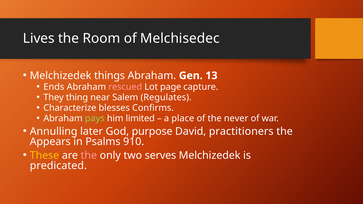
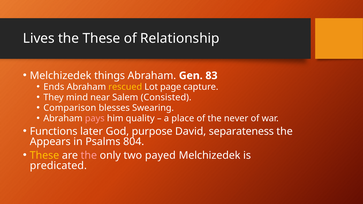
the Room: Room -> These
Melchisedec: Melchisedec -> Relationship
13: 13 -> 83
rescued colour: pink -> yellow
thing: thing -> mind
Regulates: Regulates -> Consisted
Characterize: Characterize -> Comparison
Confirms: Confirms -> Swearing
pays colour: light green -> pink
limited: limited -> quality
Annulling: Annulling -> Functions
practitioners: practitioners -> separateness
910: 910 -> 804
serves: serves -> payed
